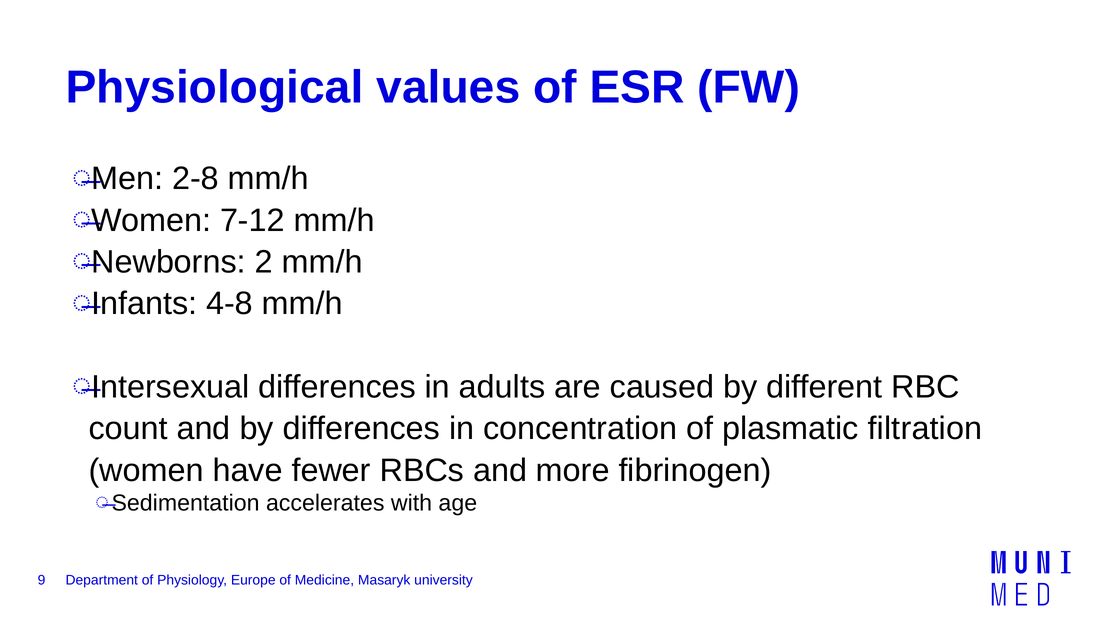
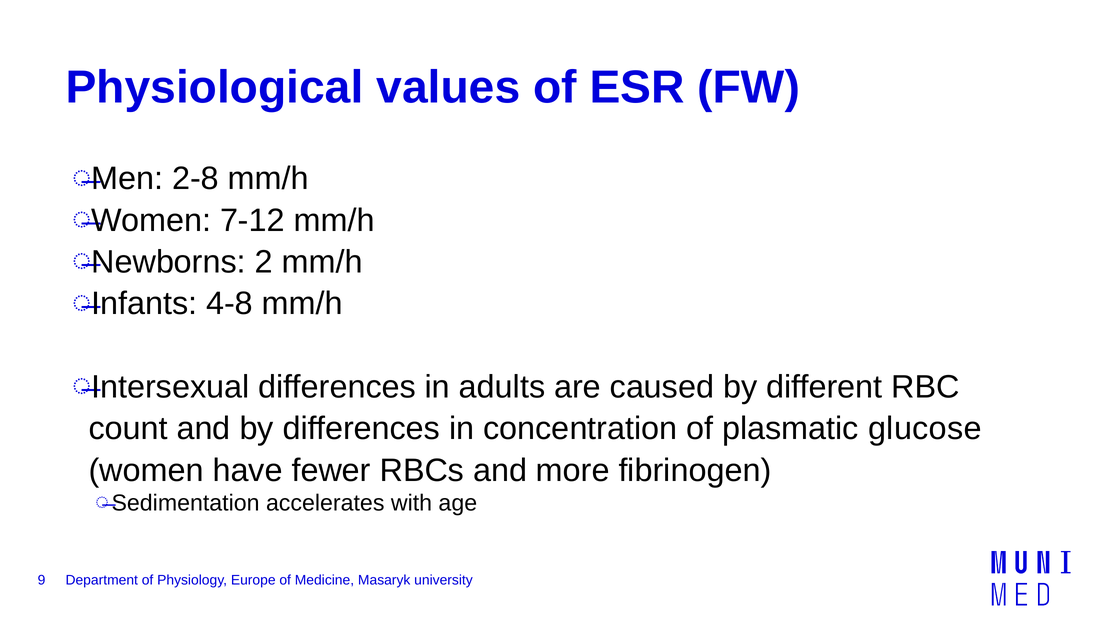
filtration: filtration -> glucose
